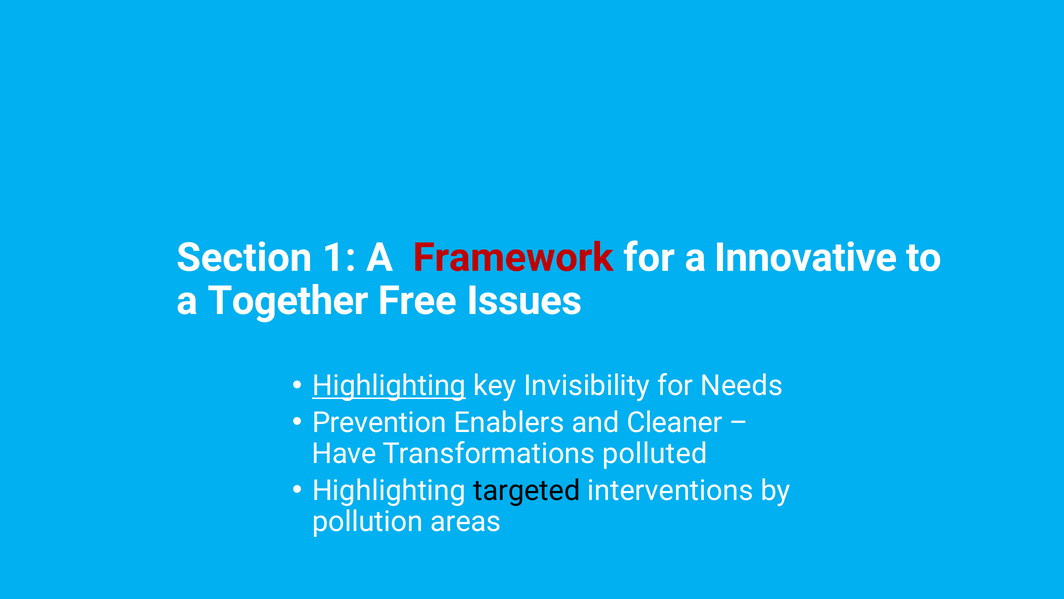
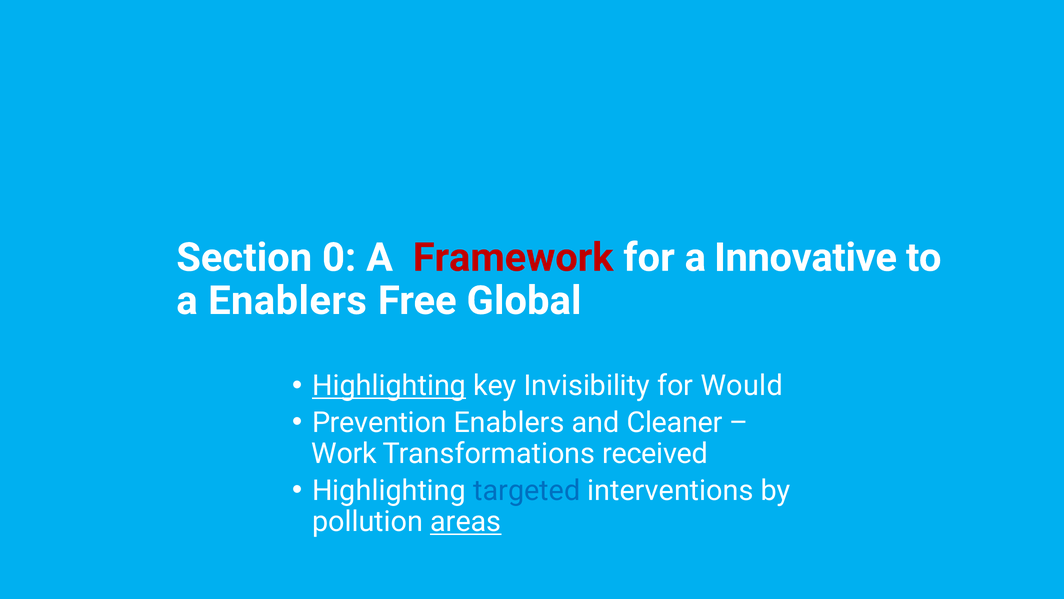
1: 1 -> 0
a Together: Together -> Enablers
Issues: Issues -> Global
Needs: Needs -> Would
Have: Have -> Work
polluted: polluted -> received
targeted colour: black -> blue
areas underline: none -> present
